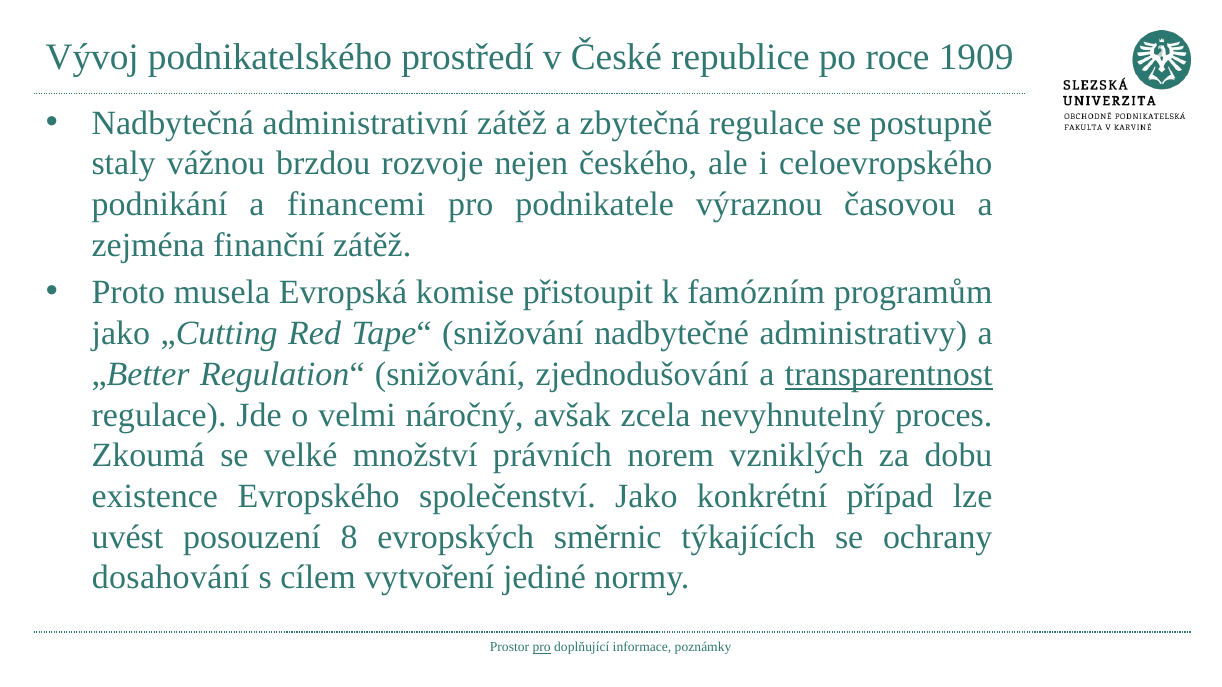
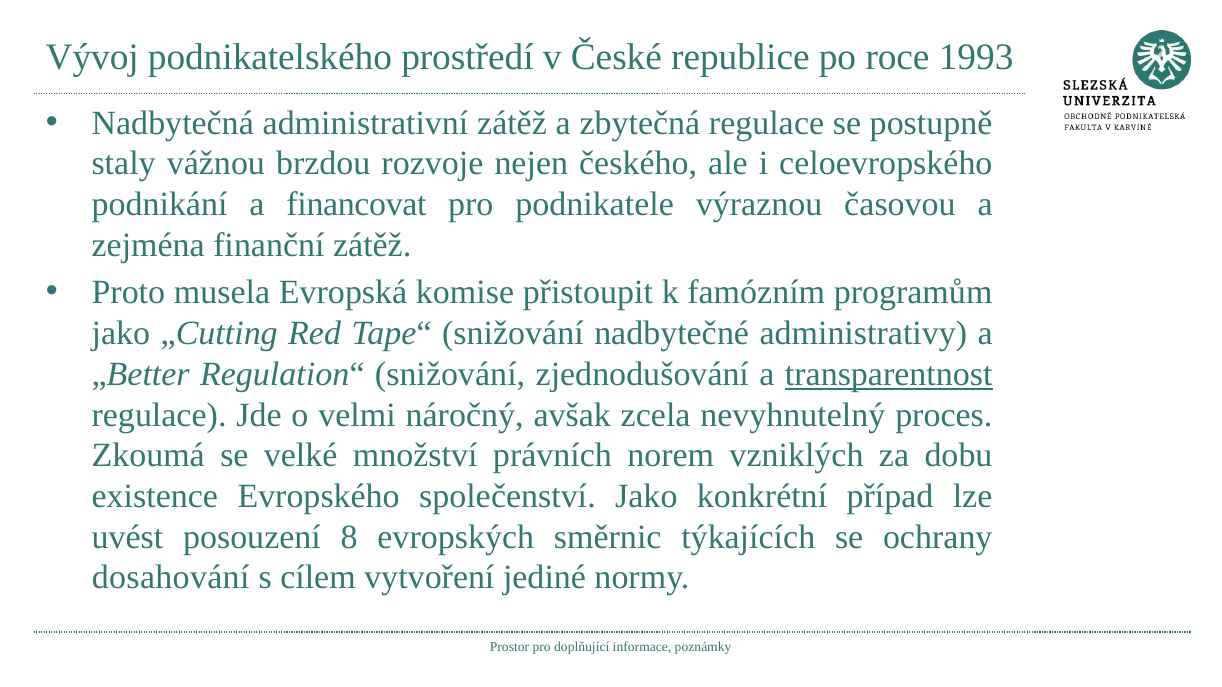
1909: 1909 -> 1993
financemi: financemi -> financovat
pro at (542, 648) underline: present -> none
